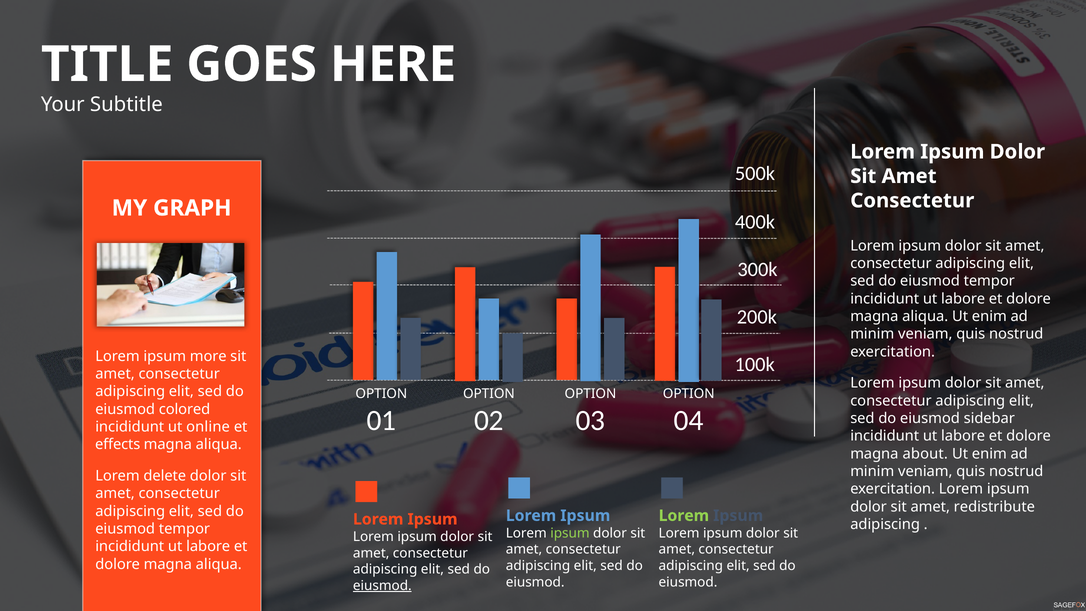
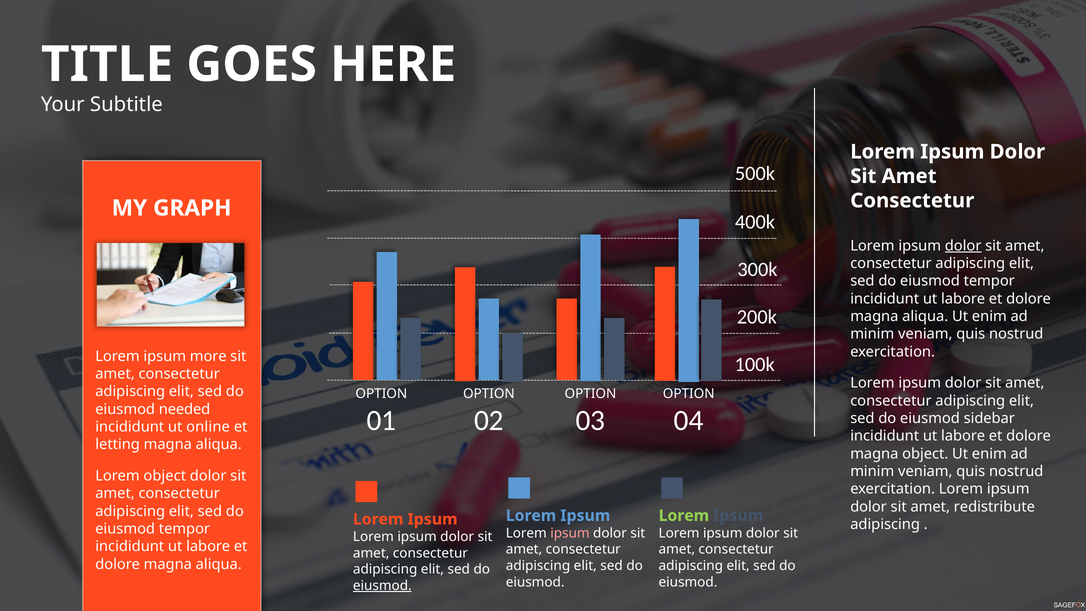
dolor at (963, 246) underline: none -> present
colored: colored -> needed
effects: effects -> letting
magna about: about -> object
Lorem delete: delete -> object
ipsum at (570, 533) colour: light green -> pink
